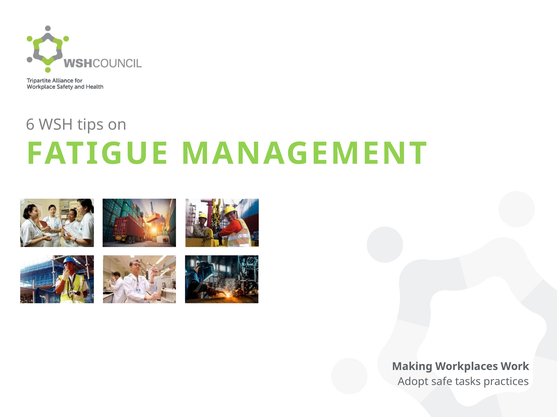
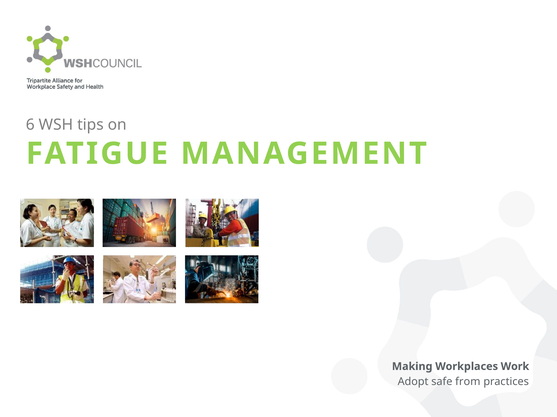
tasks: tasks -> from
